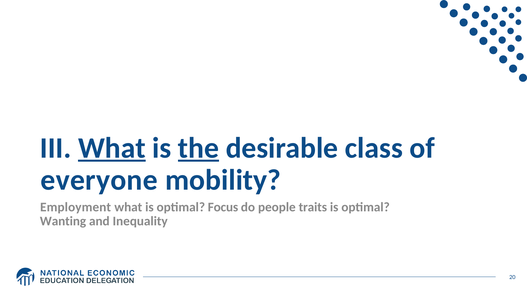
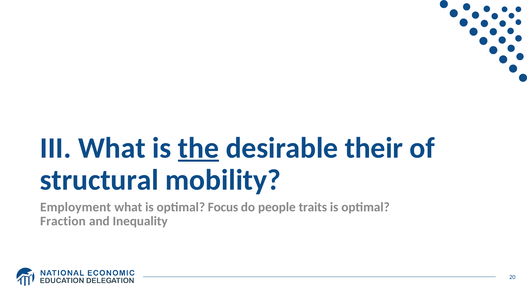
What at (112, 148) underline: present -> none
class: class -> their
everyone: everyone -> structural
Wanting: Wanting -> Fraction
